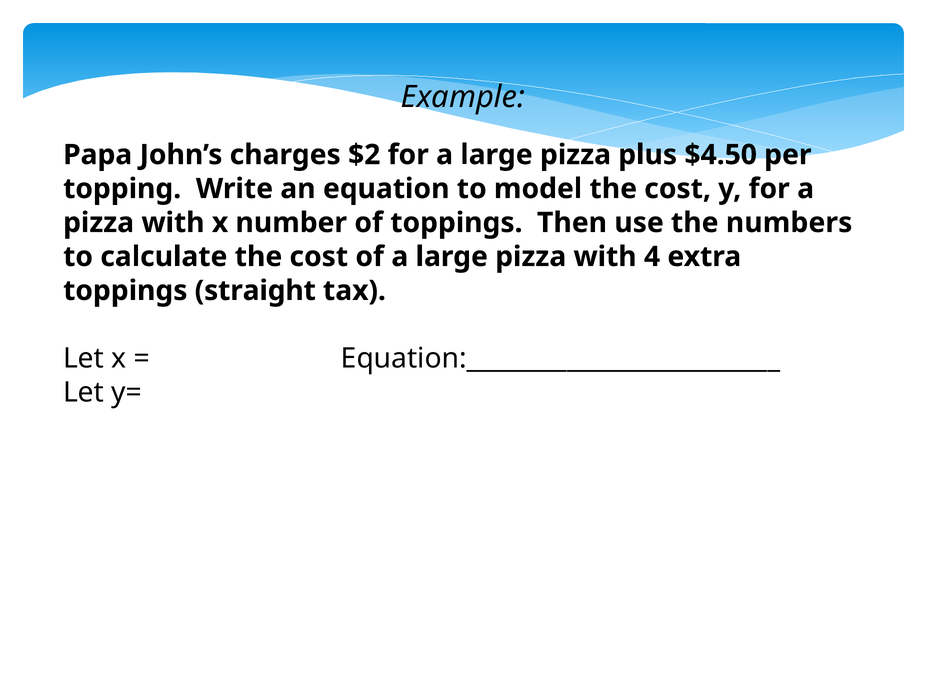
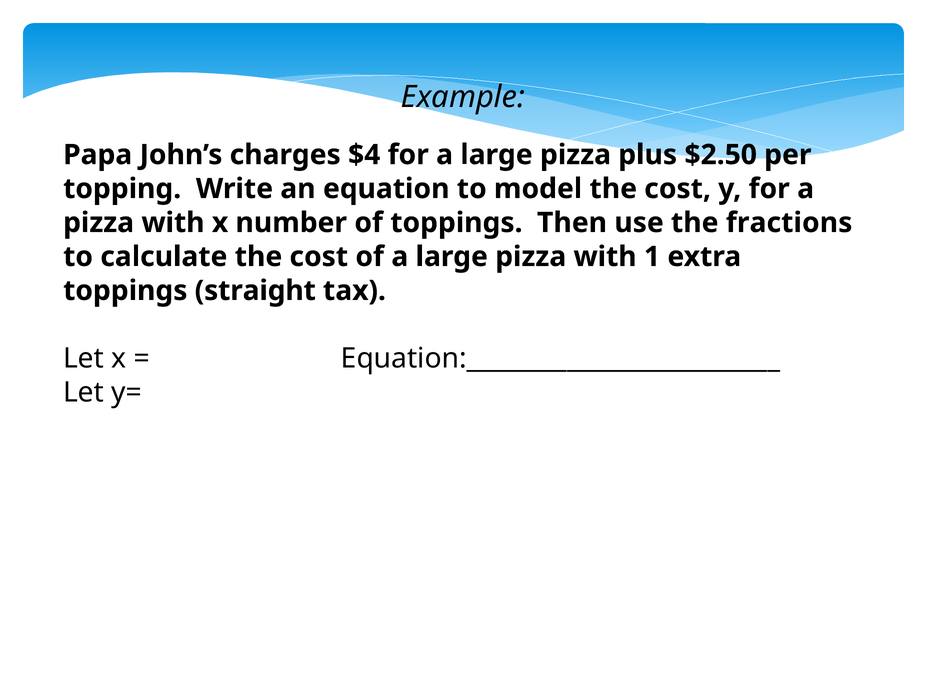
$2: $2 -> $4
$4.50: $4.50 -> $2.50
numbers: numbers -> fractions
4: 4 -> 1
